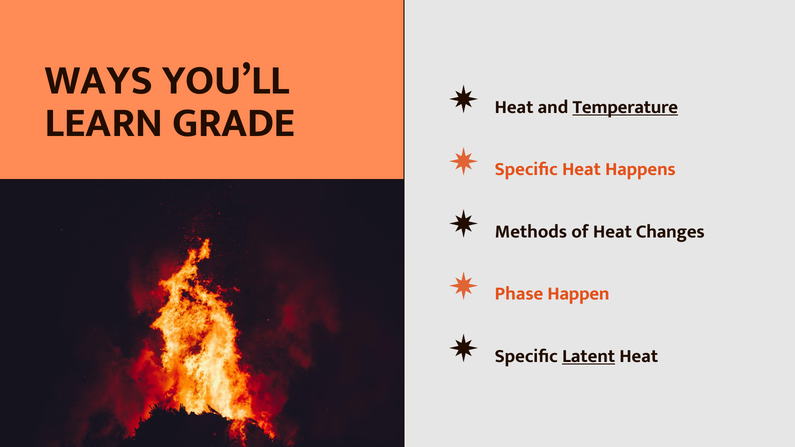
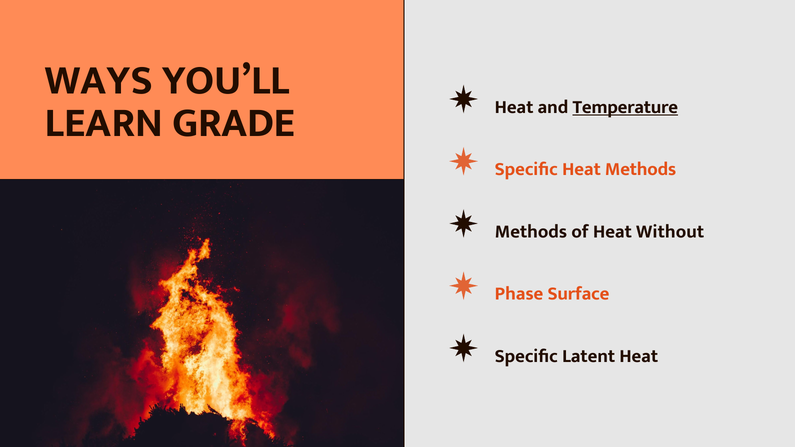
Heat Happens: Happens -> Methods
Changes: Changes -> Without
Happen: Happen -> Surface
Latent underline: present -> none
